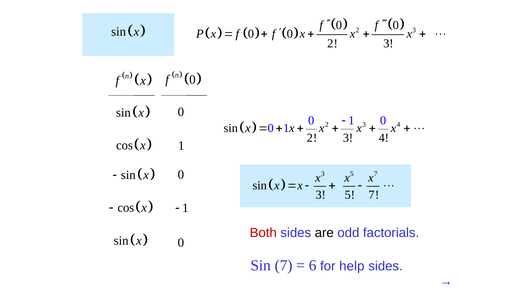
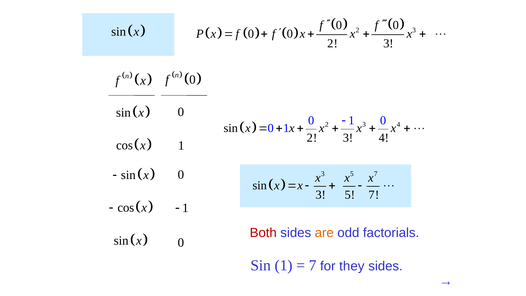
are colour: black -> orange
Sin 7: 7 -> 1
6 at (313, 265): 6 -> 7
help: help -> they
